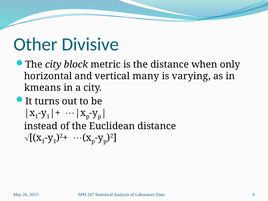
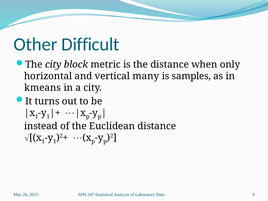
Divisive: Divisive -> Difficult
varying: varying -> samples
